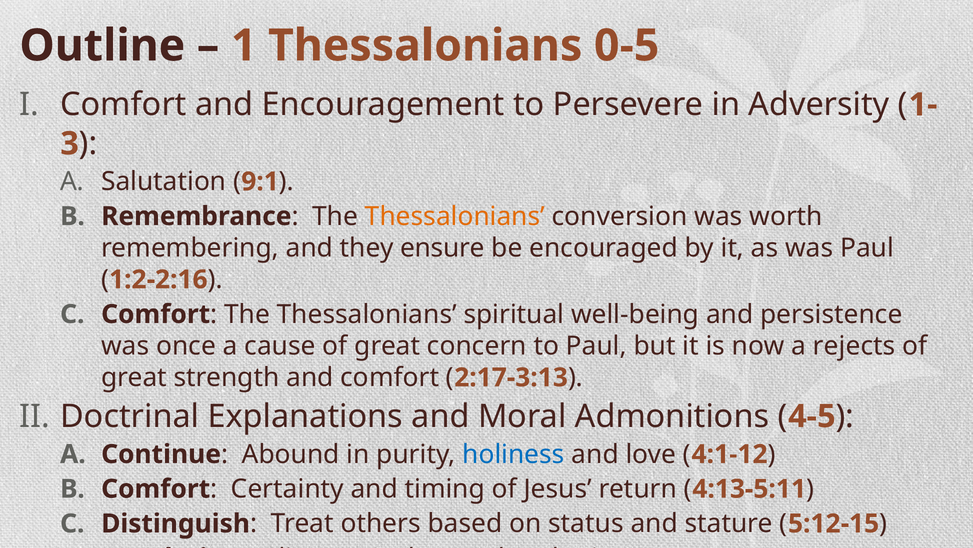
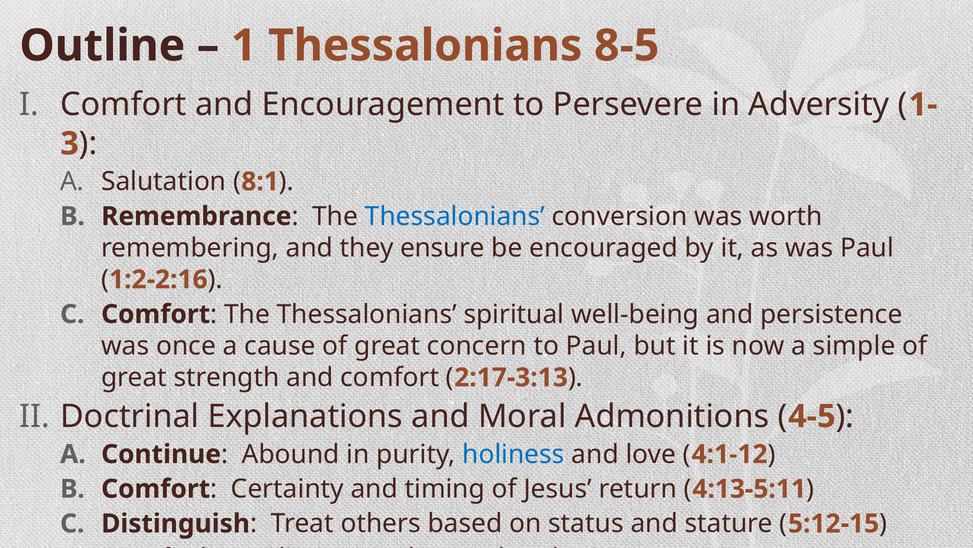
0-5: 0-5 -> 8-5
9:1: 9:1 -> 8:1
Thessalonians at (455, 216) colour: orange -> blue
rejects: rejects -> simple
